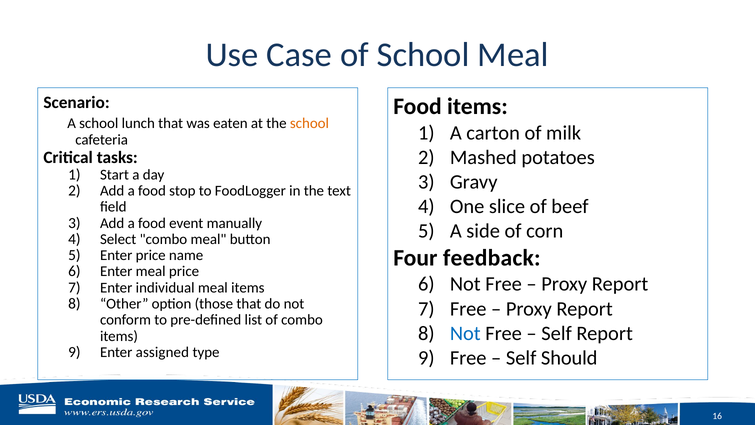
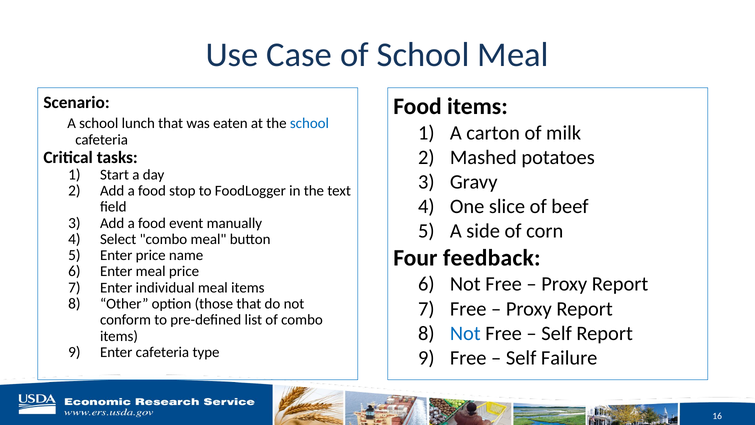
school at (309, 123) colour: orange -> blue
Enter assigned: assigned -> cafeteria
Should: Should -> Failure
